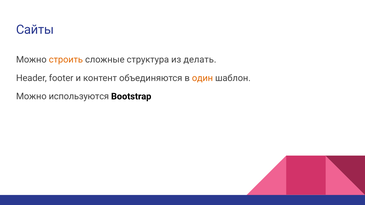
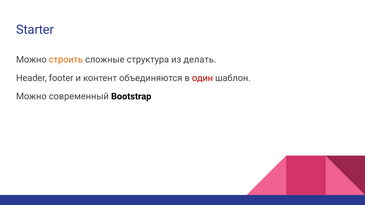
Сайты: Сайты -> Starter
один colour: orange -> red
используются: используются -> современный
